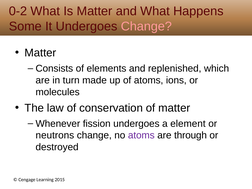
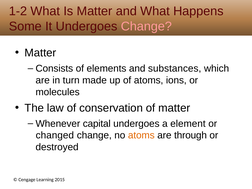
0-2: 0-2 -> 1-2
replenished: replenished -> substances
fission: fission -> capital
neutrons: neutrons -> changed
atoms at (141, 135) colour: purple -> orange
